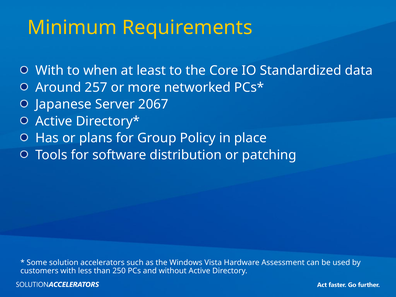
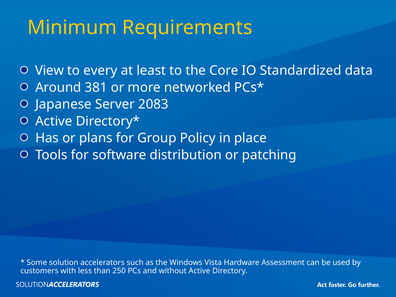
With at (50, 71): With -> View
when: when -> every
257: 257 -> 381
2067: 2067 -> 2083
